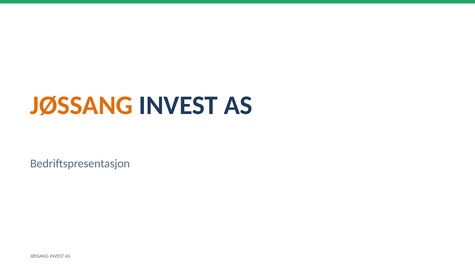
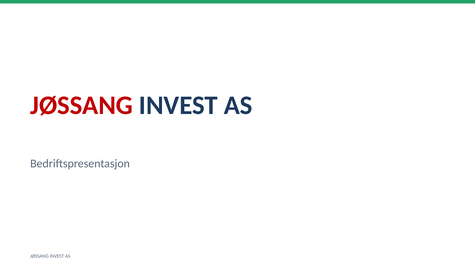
JØSSANG at (82, 105) colour: orange -> red
